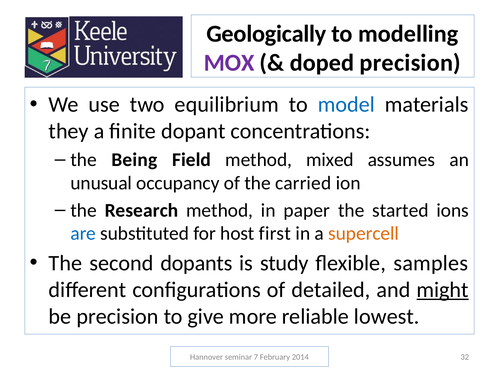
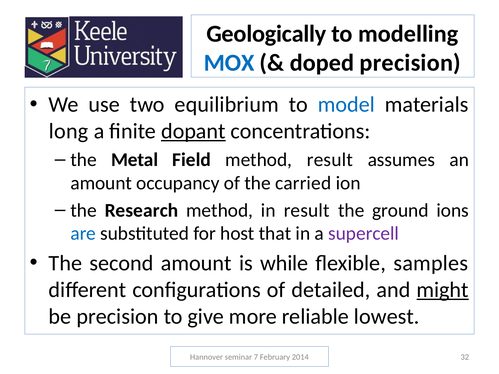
MOX colour: purple -> blue
they: they -> long
dopant underline: none -> present
Being: Being -> Metal
method mixed: mixed -> result
unusual at (101, 183): unusual -> amount
in paper: paper -> result
started: started -> ground
first: first -> that
supercell colour: orange -> purple
second dopants: dopants -> amount
study: study -> while
